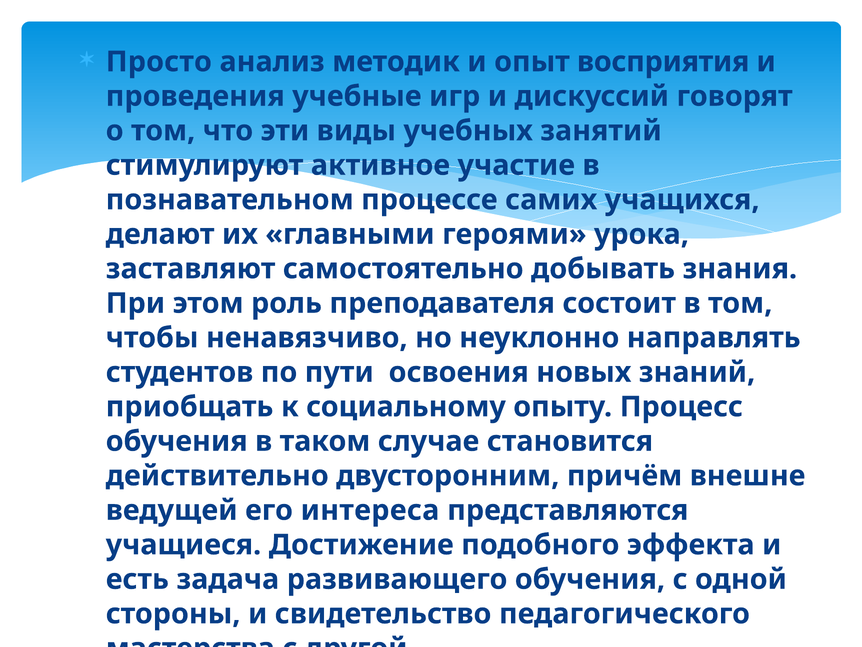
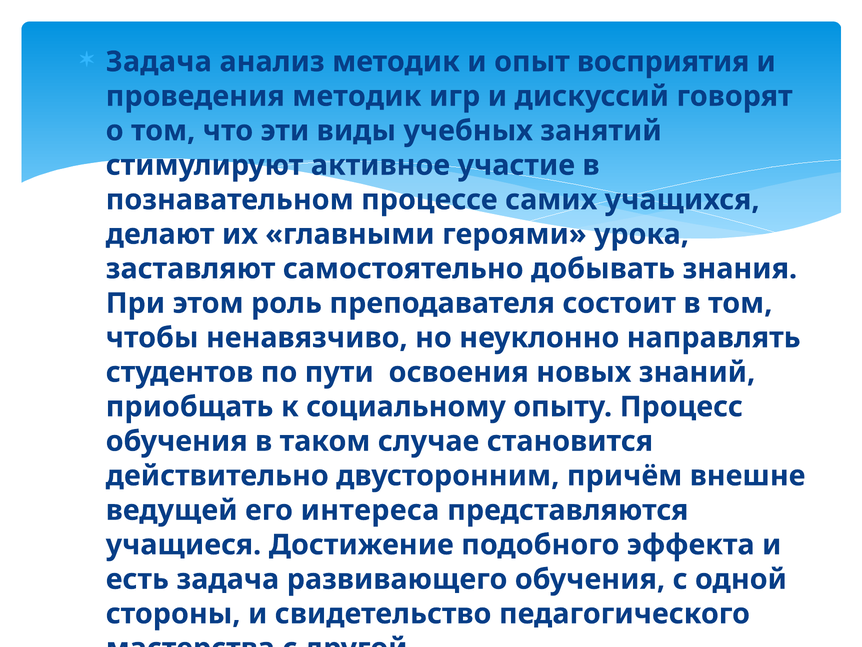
Просто at (159, 62): Просто -> Задача
проведения учебные: учебные -> методик
